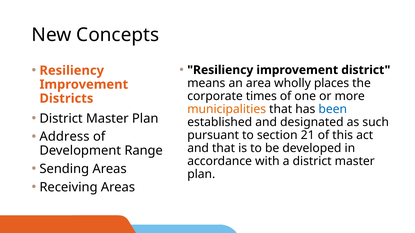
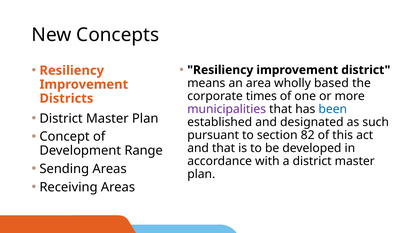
places: places -> based
municipalities colour: orange -> purple
Address: Address -> Concept
21: 21 -> 82
